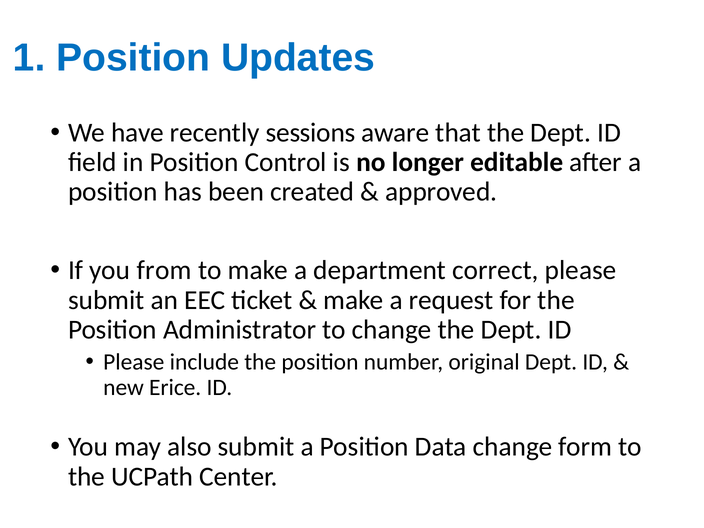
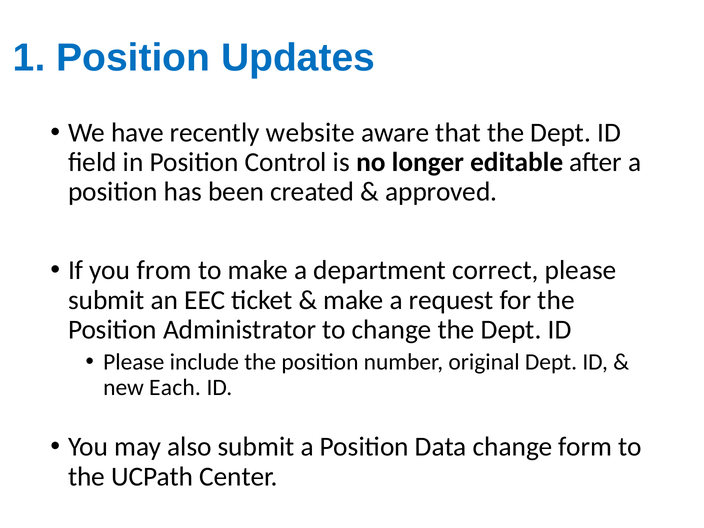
sessions: sessions -> website
Erice: Erice -> Each
